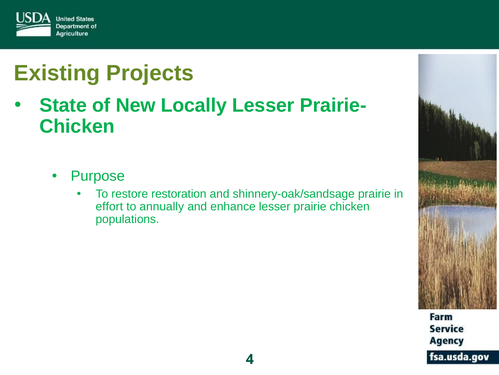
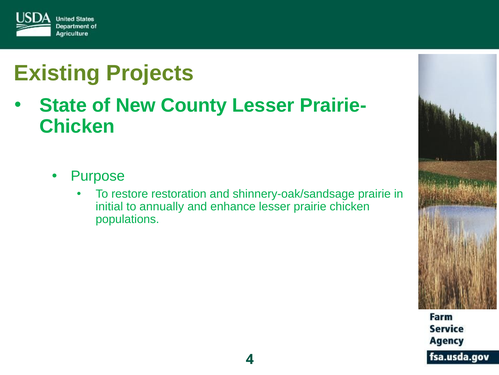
Locally: Locally -> County
effort: effort -> initial
